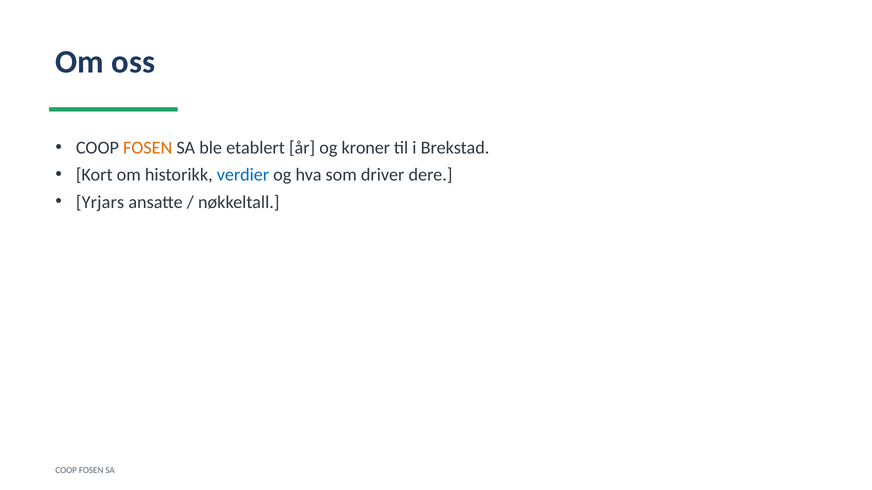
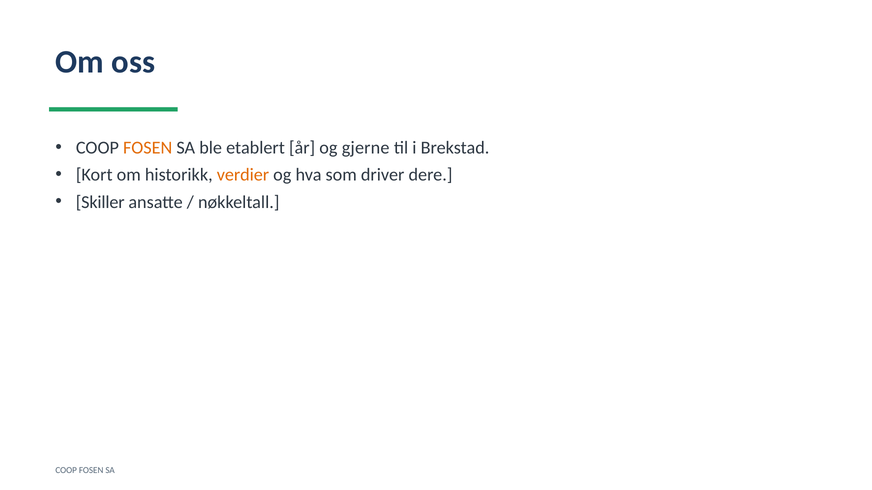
kroner: kroner -> gjerne
verdier colour: blue -> orange
Yrjars: Yrjars -> Skiller
